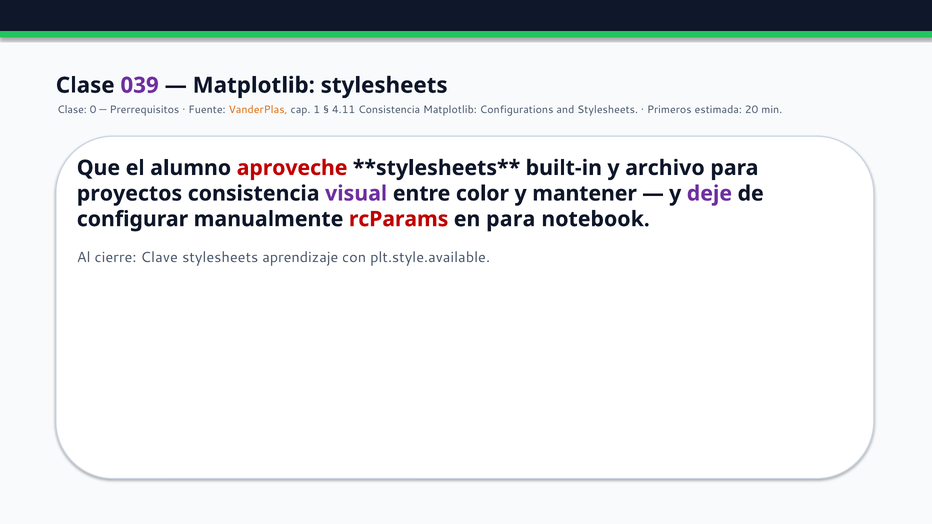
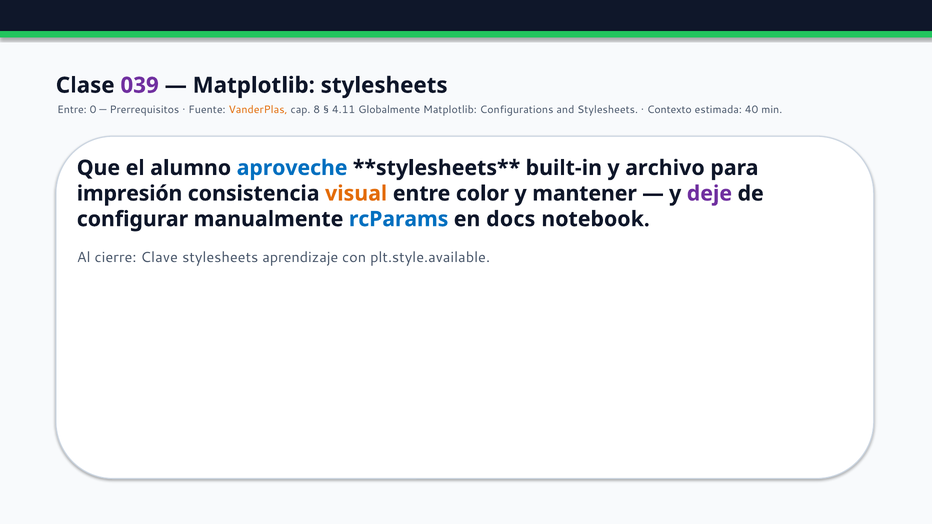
Clase at (72, 110): Clase -> Entre
1: 1 -> 8
4.11 Consistencia: Consistencia -> Globalmente
Primeros: Primeros -> Contexto
20: 20 -> 40
aproveche colour: red -> blue
proyectos: proyectos -> impresión
visual colour: purple -> orange
rcParams colour: red -> blue
en para: para -> docs
